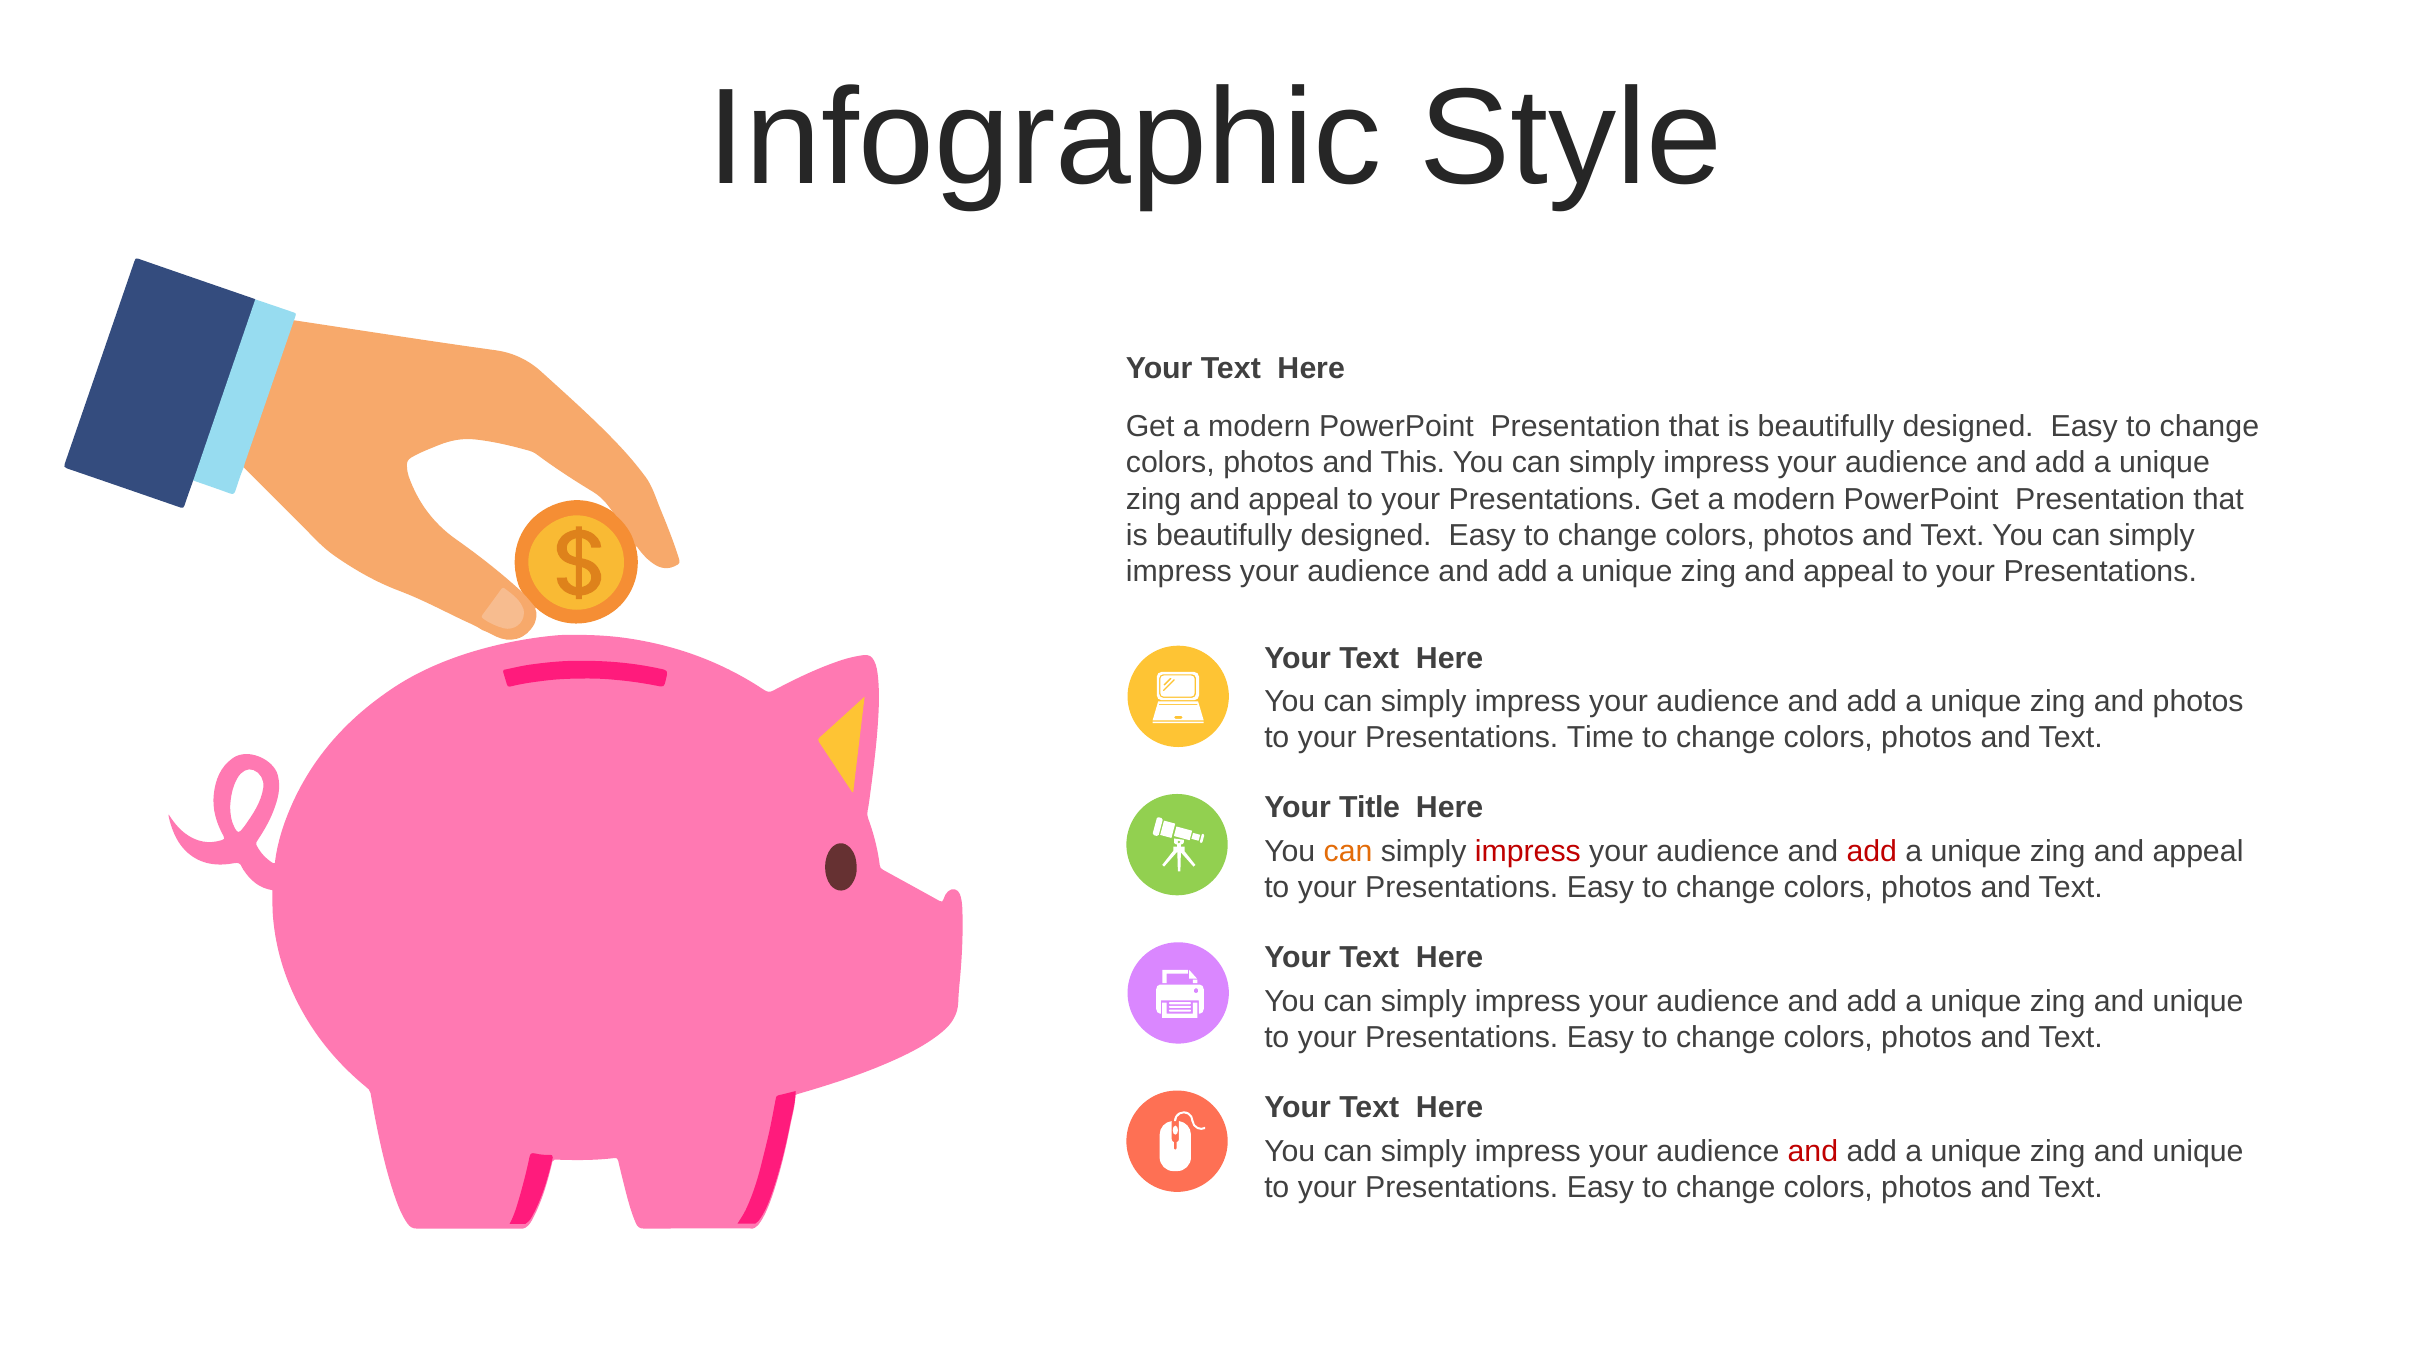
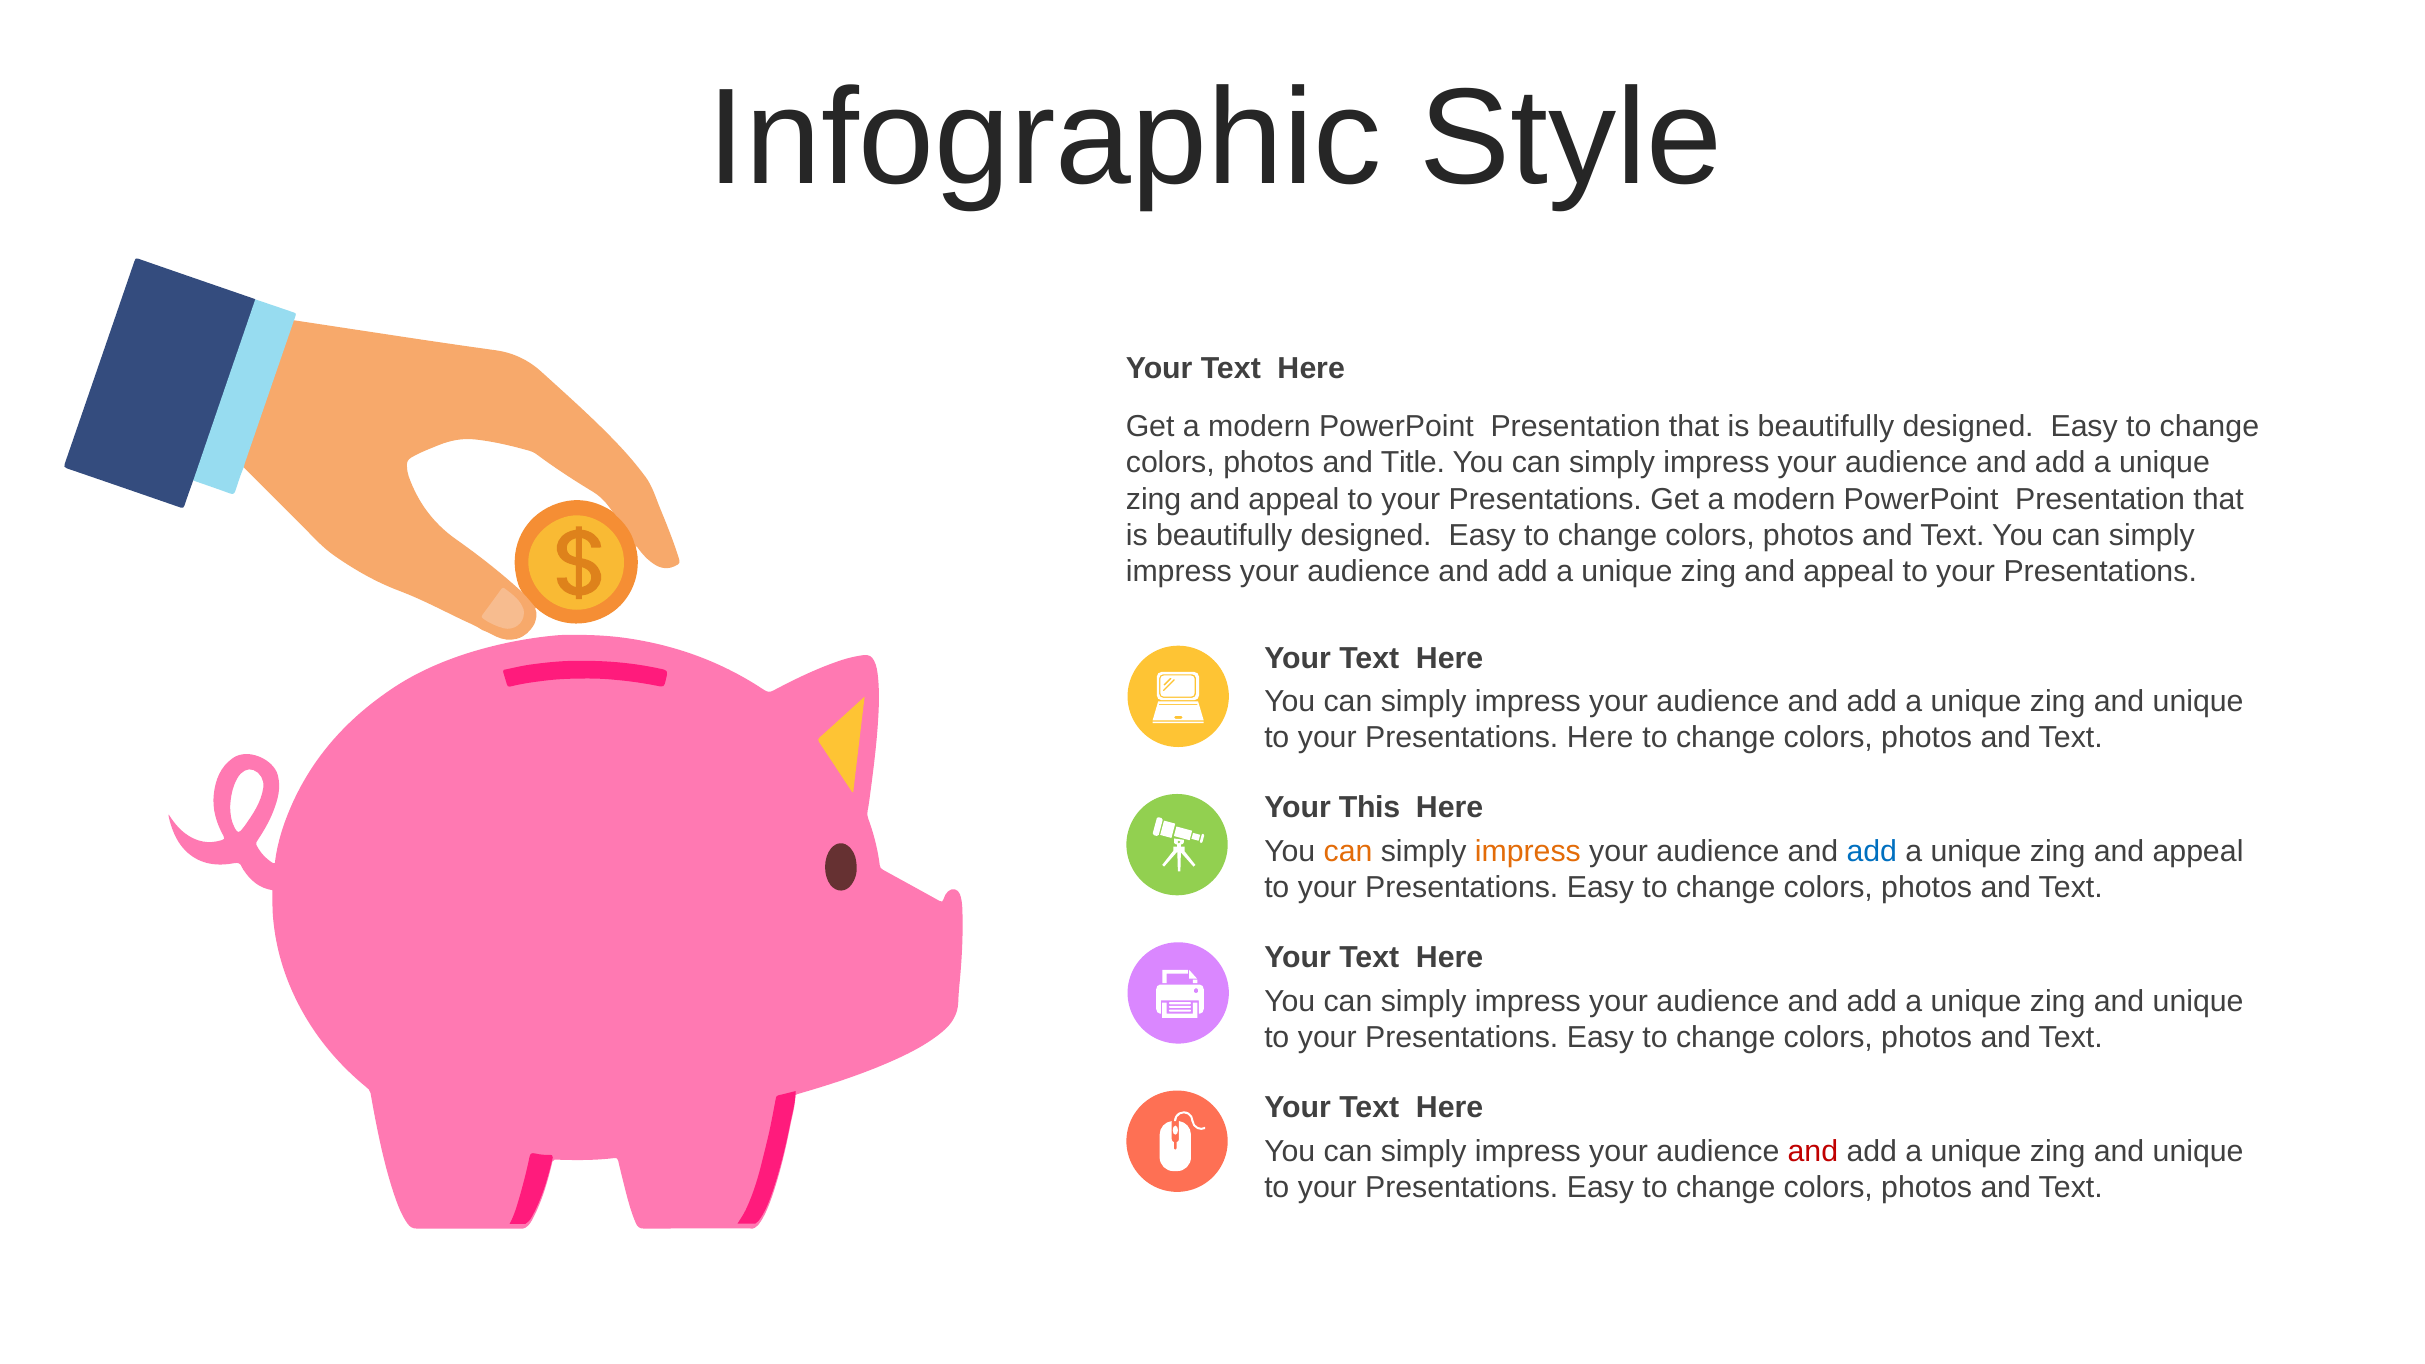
This: This -> Title
photos at (2198, 701): photos -> unique
Presentations Time: Time -> Here
Title: Title -> This
impress at (1528, 851) colour: red -> orange
add at (1872, 851) colour: red -> blue
